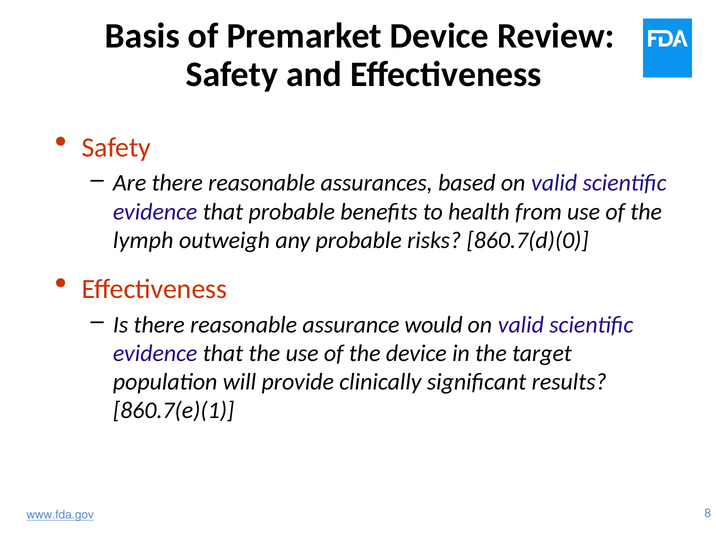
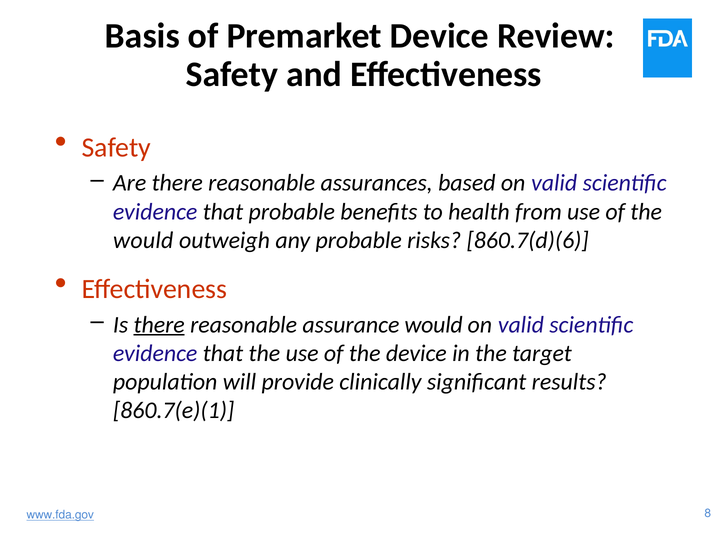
lymph at (143, 240): lymph -> would
860.7(d)(0: 860.7(d)(0 -> 860.7(d)(6
there at (159, 325) underline: none -> present
